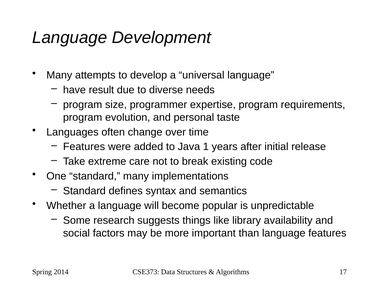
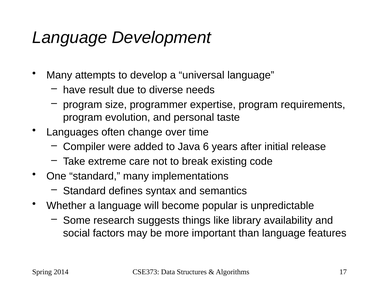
Features at (84, 147): Features -> Compiler
1: 1 -> 6
